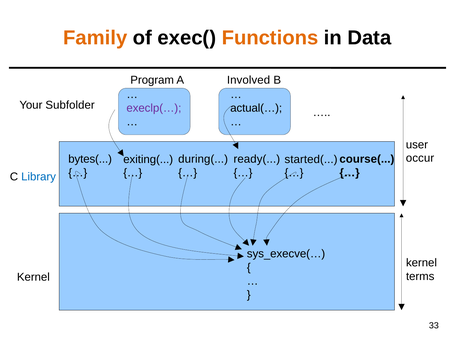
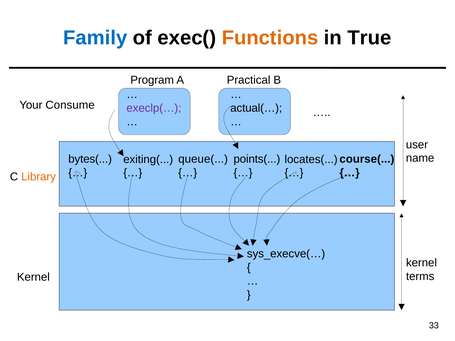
Family colour: orange -> blue
Data: Data -> True
Involved: Involved -> Practical
Subfolder: Subfolder -> Consume
occur: occur -> name
during(: during( -> queue(
ready(: ready( -> points(
started(: started( -> locates(
Library colour: blue -> orange
